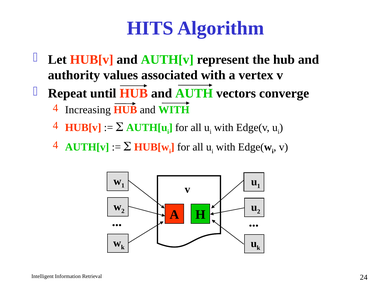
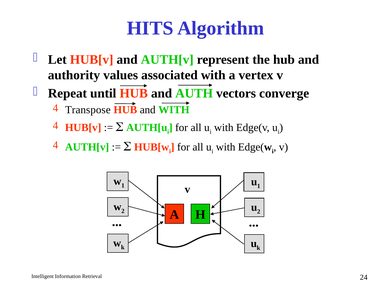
Increasing: Increasing -> Transpose
